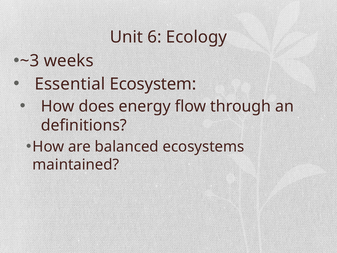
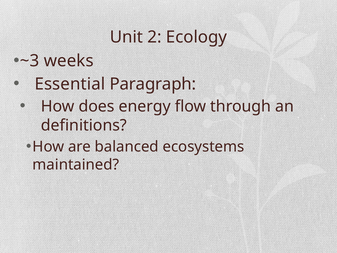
6: 6 -> 2
Ecosystem: Ecosystem -> Paragraph
